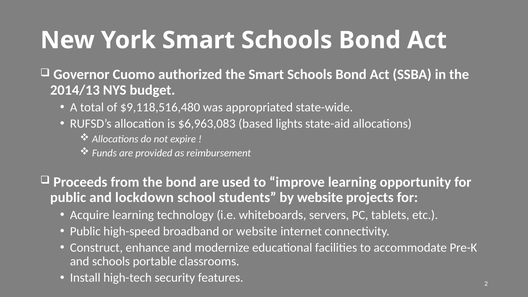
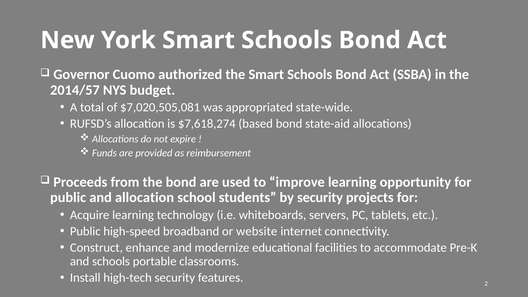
2014/13: 2014/13 -> 2014/57
$9,118,516,480: $9,118,516,480 -> $7,020,505,081
$6,963,083: $6,963,083 -> $7,618,274
based lights: lights -> bond
and lockdown: lockdown -> allocation
by website: website -> security
